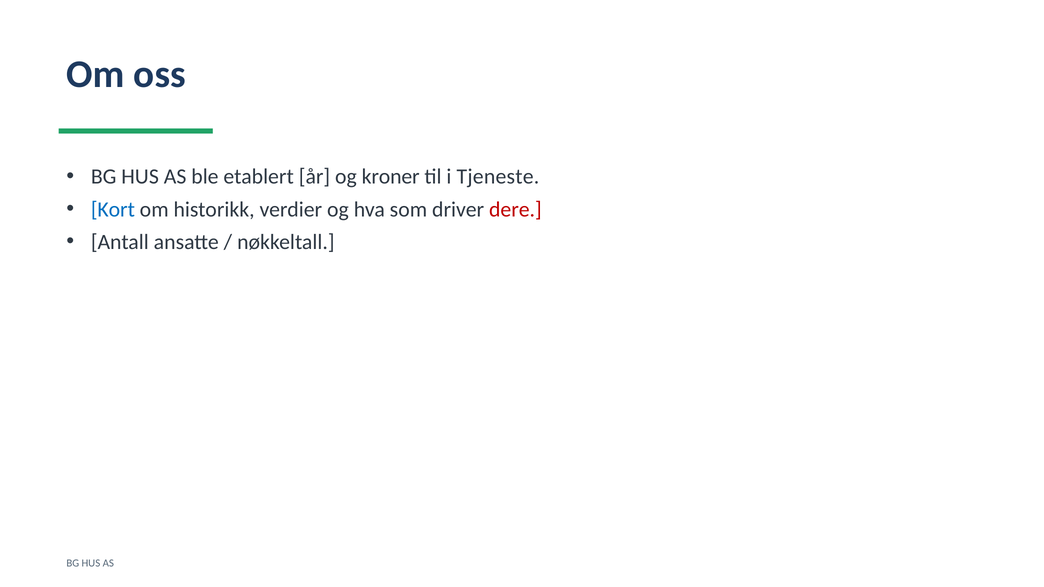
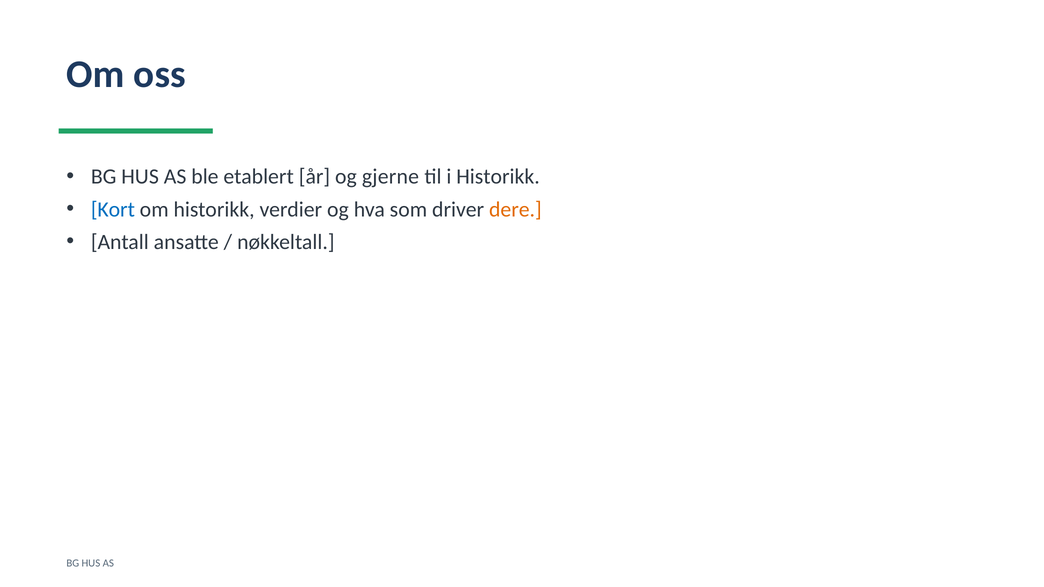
kroner: kroner -> gjerne
i Tjeneste: Tjeneste -> Historikk
dere colour: red -> orange
